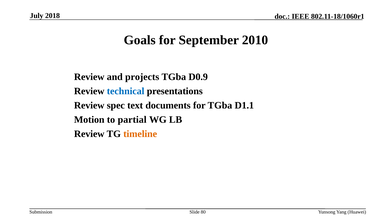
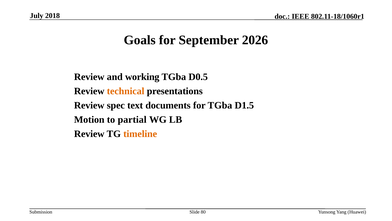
2010: 2010 -> 2026
projects: projects -> working
D0.9: D0.9 -> D0.5
technical colour: blue -> orange
D1.1: D1.1 -> D1.5
